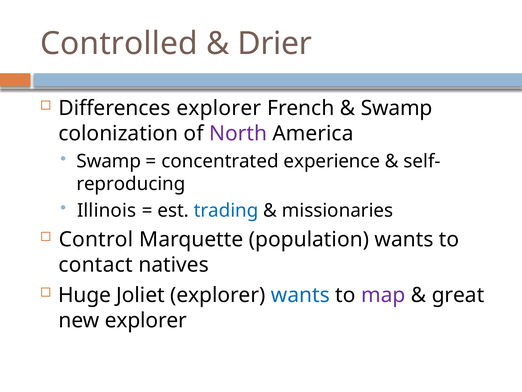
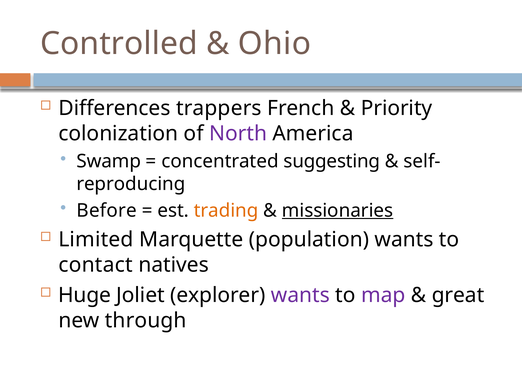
Drier: Drier -> Ohio
Differences explorer: explorer -> trappers
Swamp at (397, 108): Swamp -> Priority
experience: experience -> suggesting
Illinois: Illinois -> Before
trading colour: blue -> orange
missionaries underline: none -> present
Control: Control -> Limited
wants at (300, 295) colour: blue -> purple
new explorer: explorer -> through
